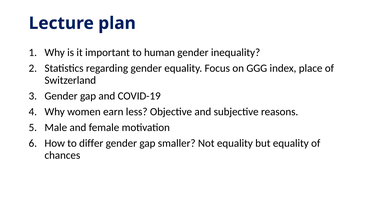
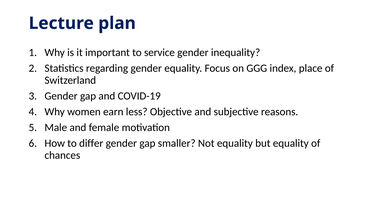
human: human -> service
